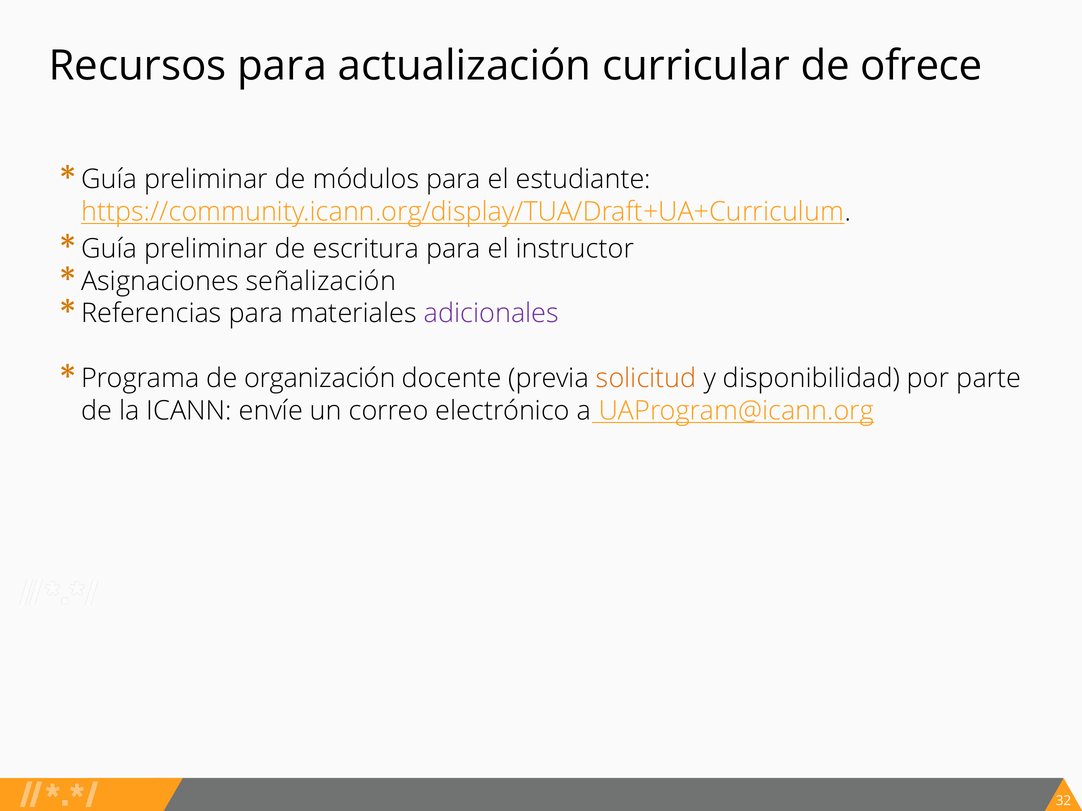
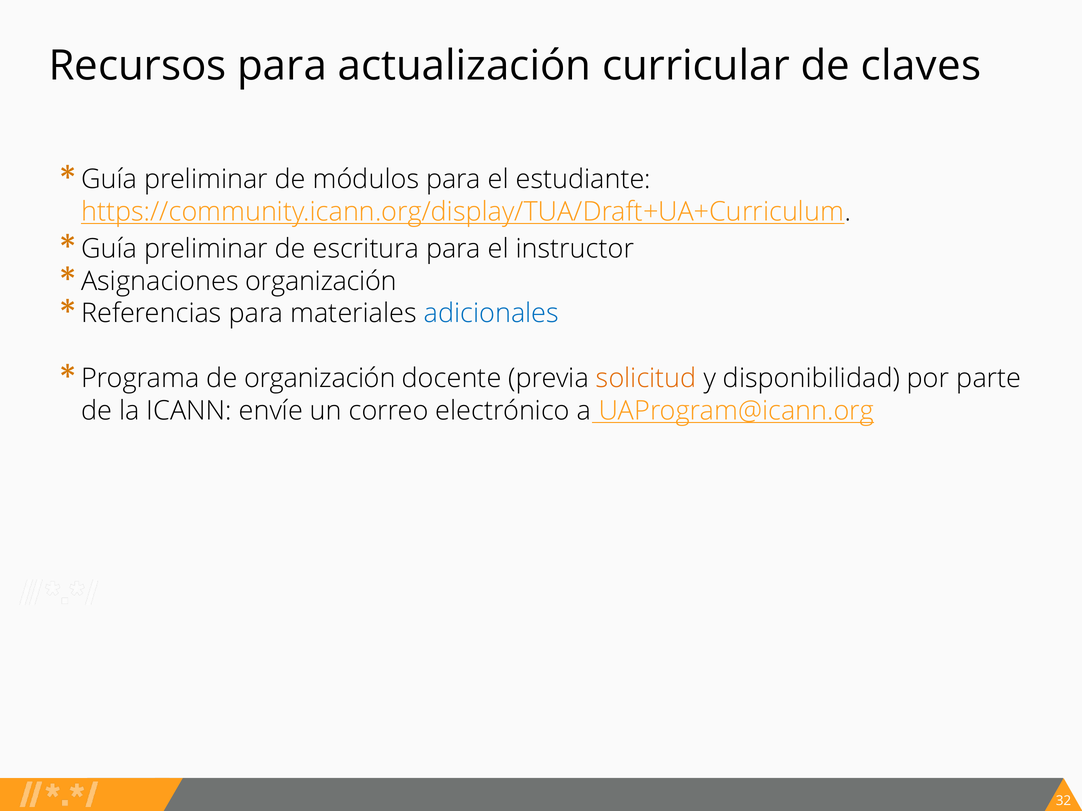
ofrece: ofrece -> claves
señalización at (321, 281): señalización -> organización
adicionales colour: purple -> blue
